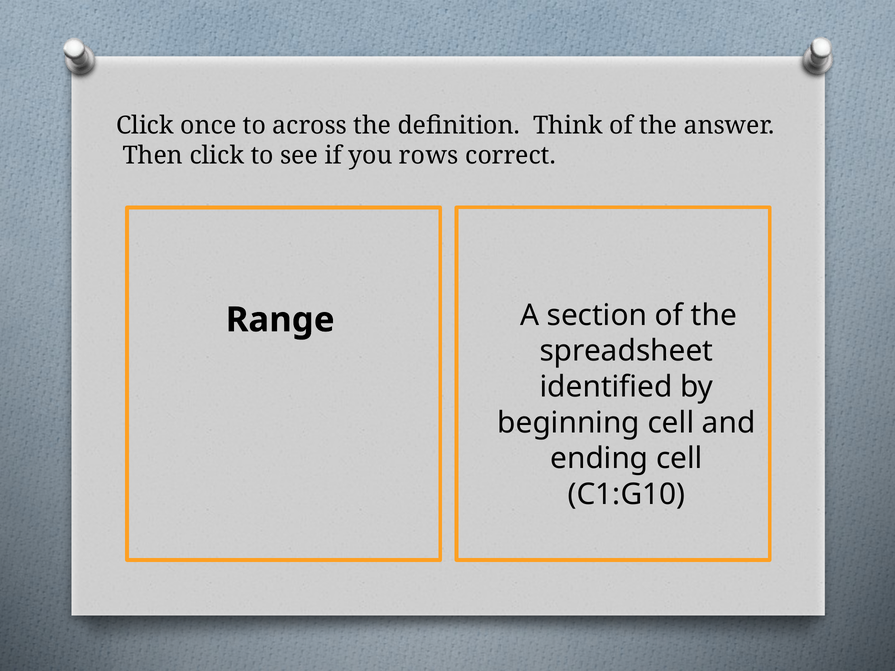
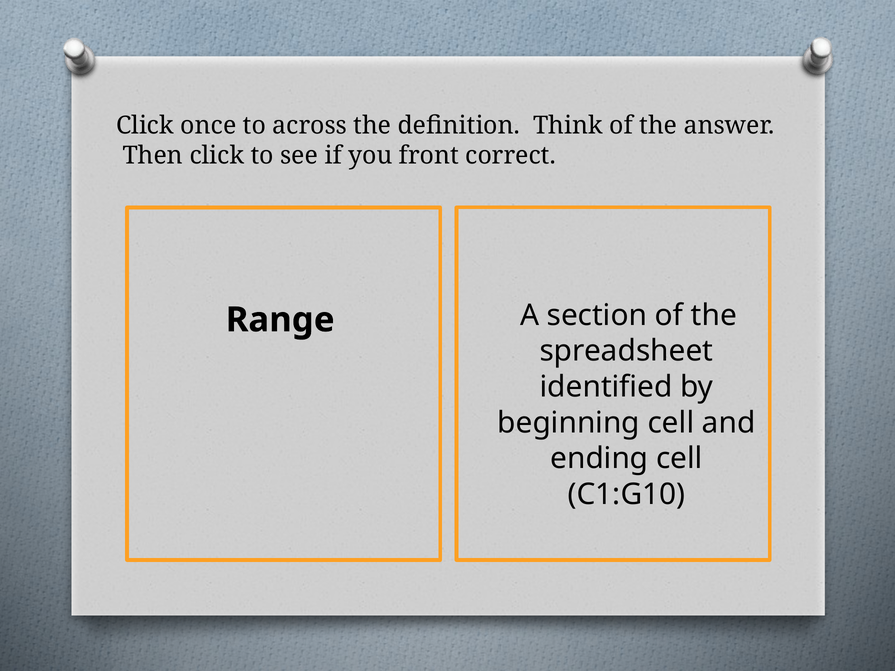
rows: rows -> front
